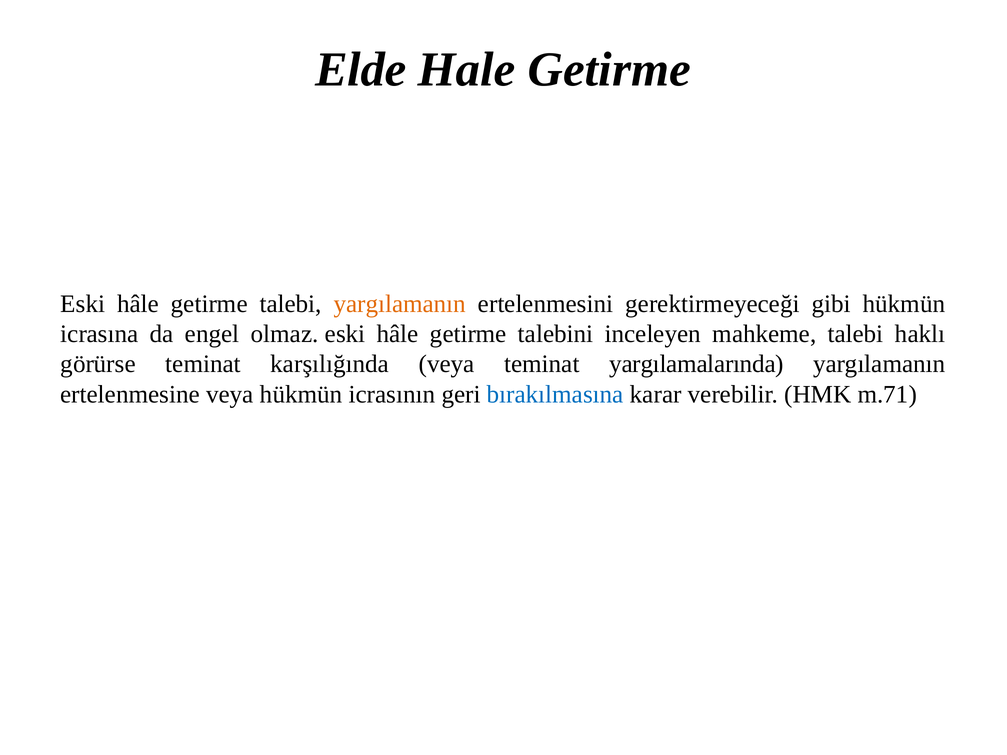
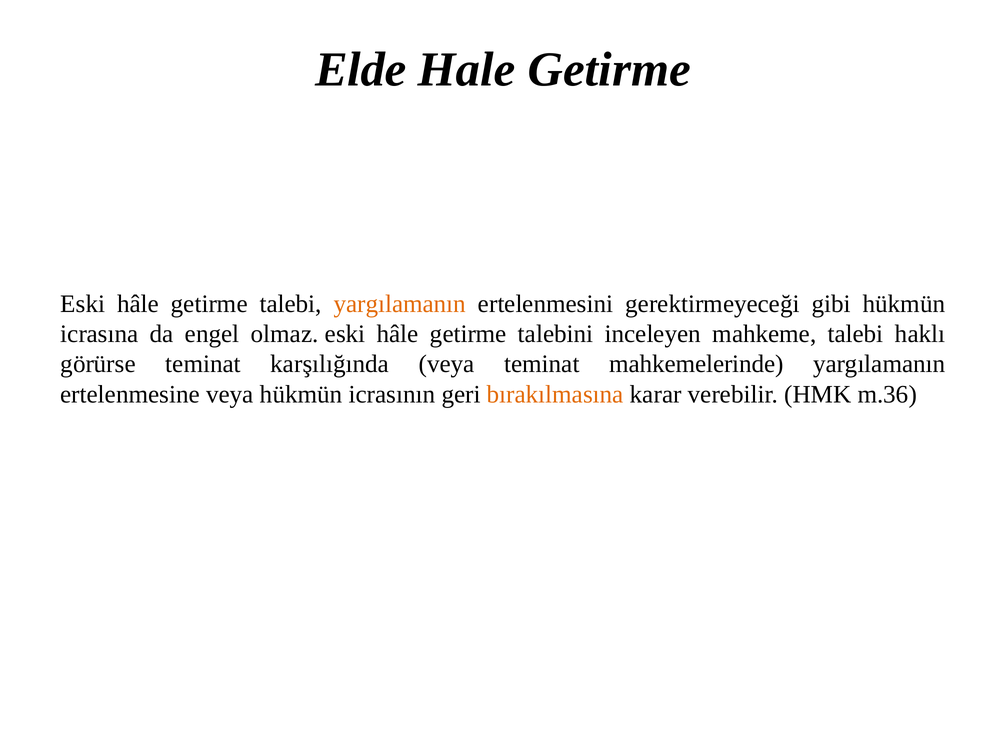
yargılamalarında: yargılamalarında -> mahkemelerinde
bırakılmasına colour: blue -> orange
m.71: m.71 -> m.36
